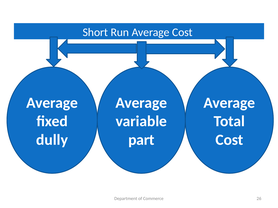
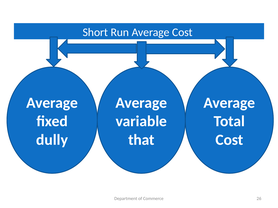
part: part -> that
